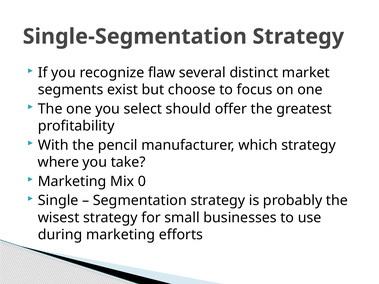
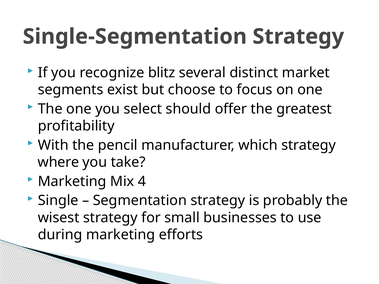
flaw: flaw -> blitz
0: 0 -> 4
